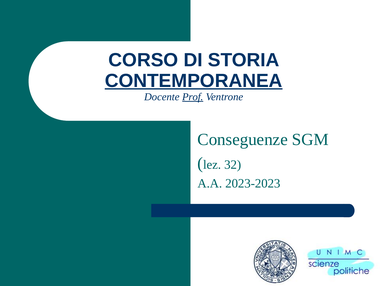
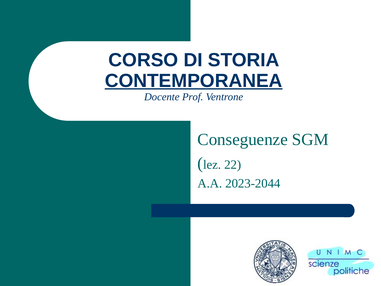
Prof underline: present -> none
32: 32 -> 22
2023-2023: 2023-2023 -> 2023-2044
